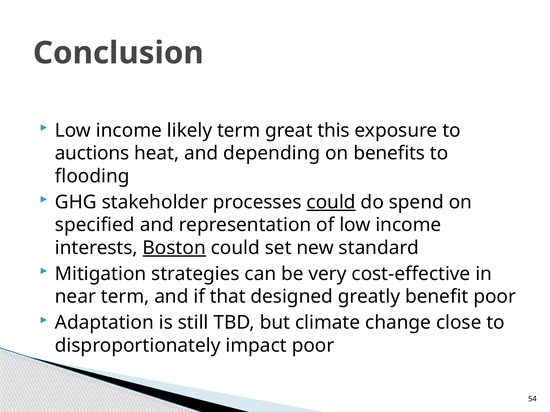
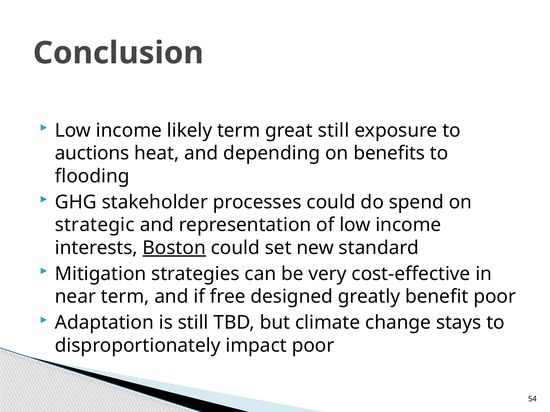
great this: this -> still
could at (331, 202) underline: present -> none
specified: specified -> strategic
that: that -> free
close: close -> stays
